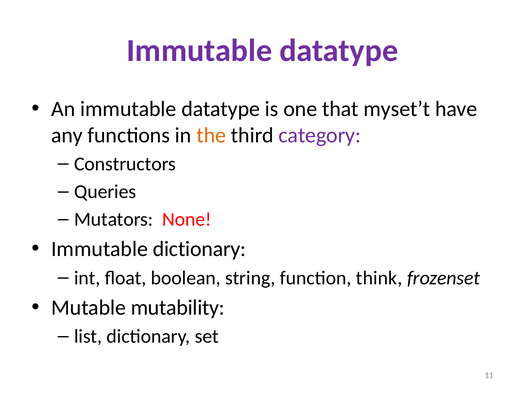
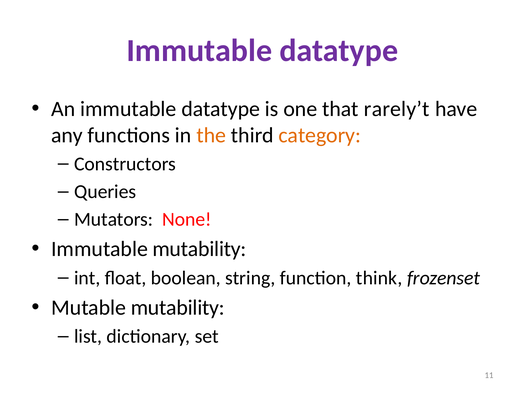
myset’t: myset’t -> rarely’t
category colour: purple -> orange
Immutable dictionary: dictionary -> mutability
